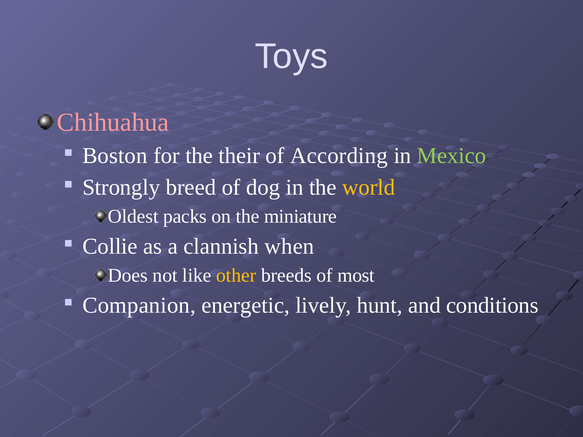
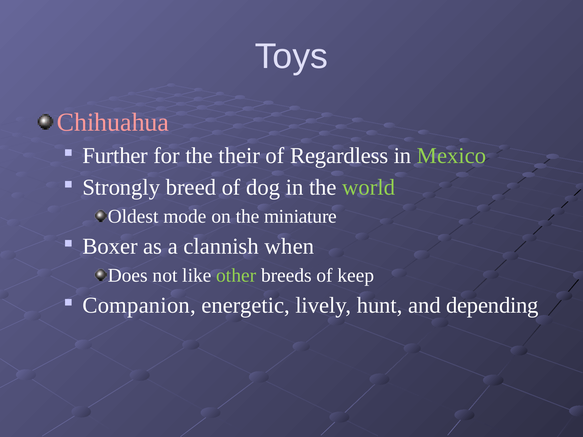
Boston: Boston -> Further
According: According -> Regardless
world colour: yellow -> light green
packs: packs -> mode
Collie: Collie -> Boxer
other colour: yellow -> light green
most: most -> keep
conditions: conditions -> depending
